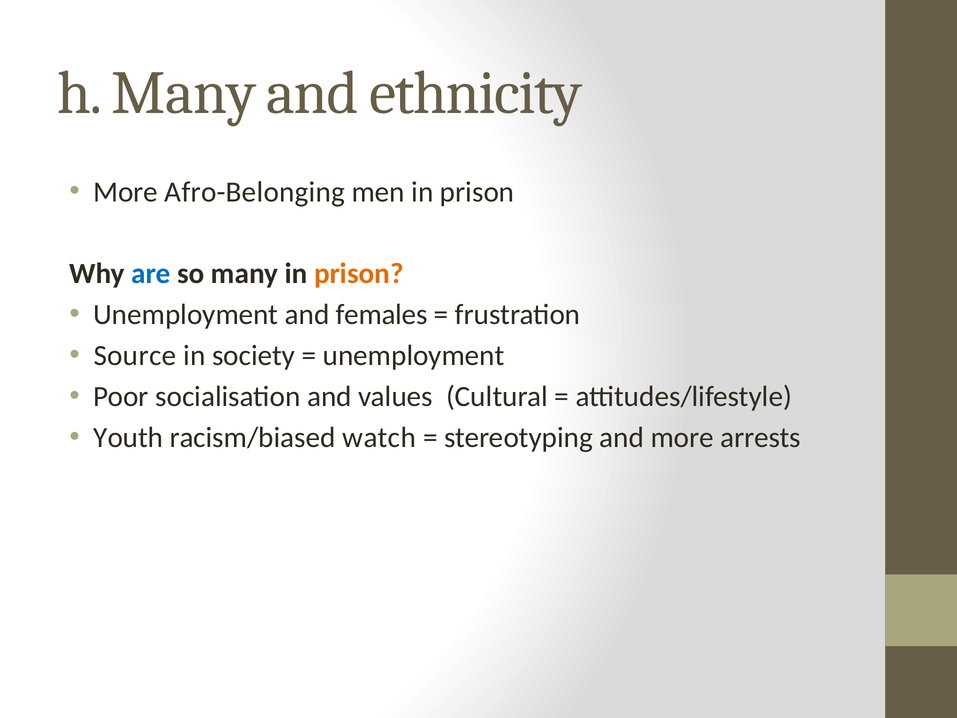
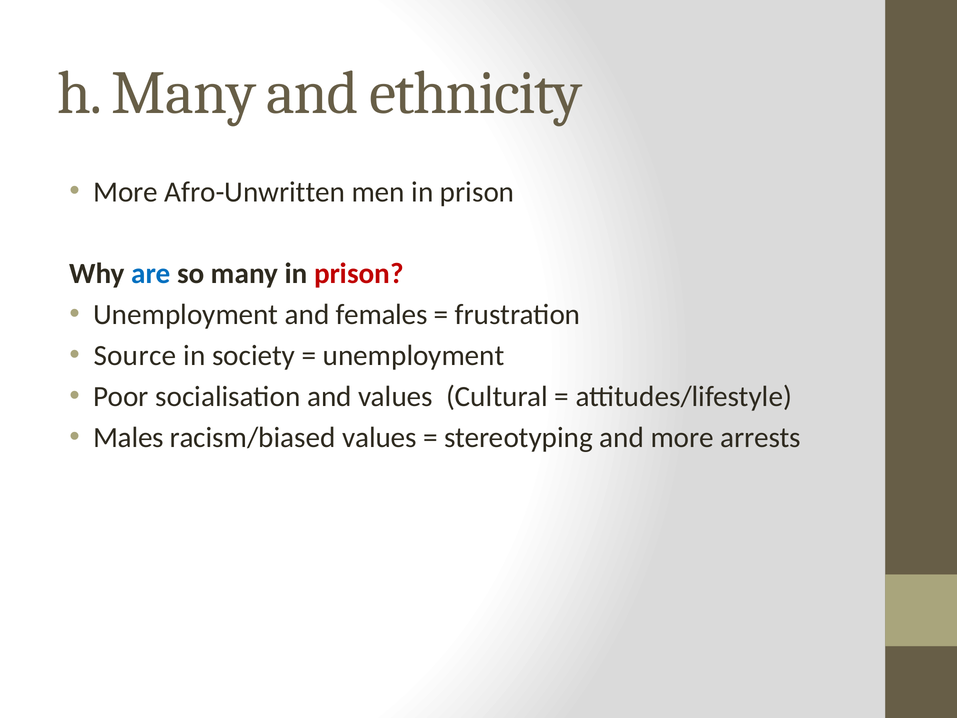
Afro-Belonging: Afro-Belonging -> Afro-Unwritten
prison at (359, 274) colour: orange -> red
Youth: Youth -> Males
racism/biased watch: watch -> values
